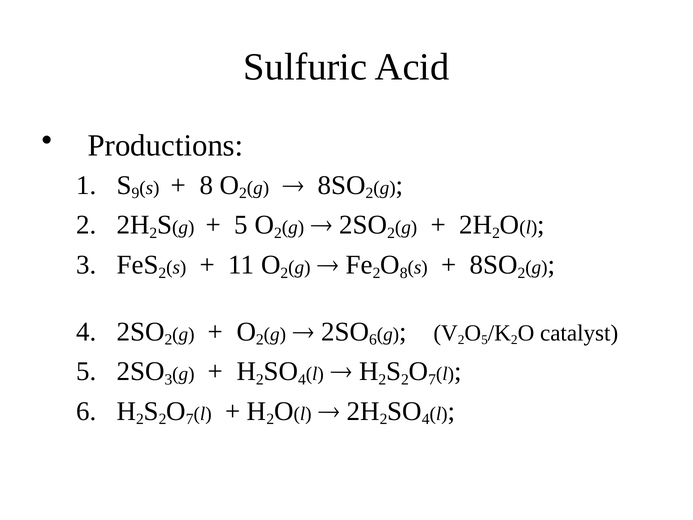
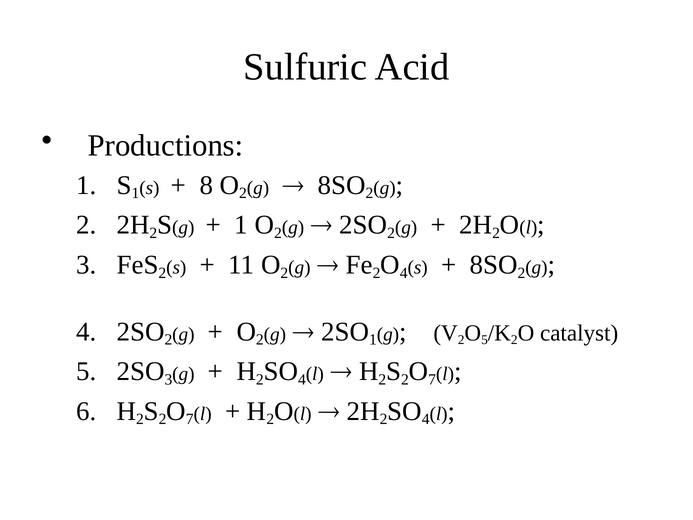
9 at (135, 193): 9 -> 1
5 at (241, 225): 5 -> 1
8 at (404, 273): 8 -> 4
6 at (373, 340): 6 -> 1
